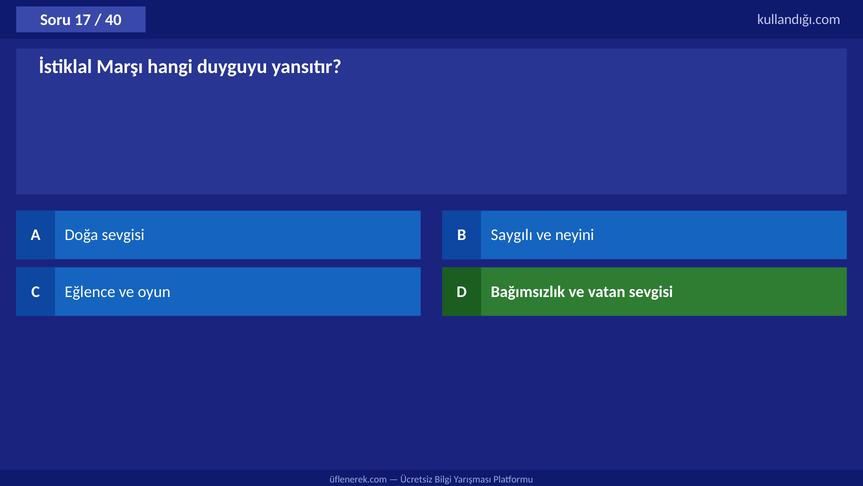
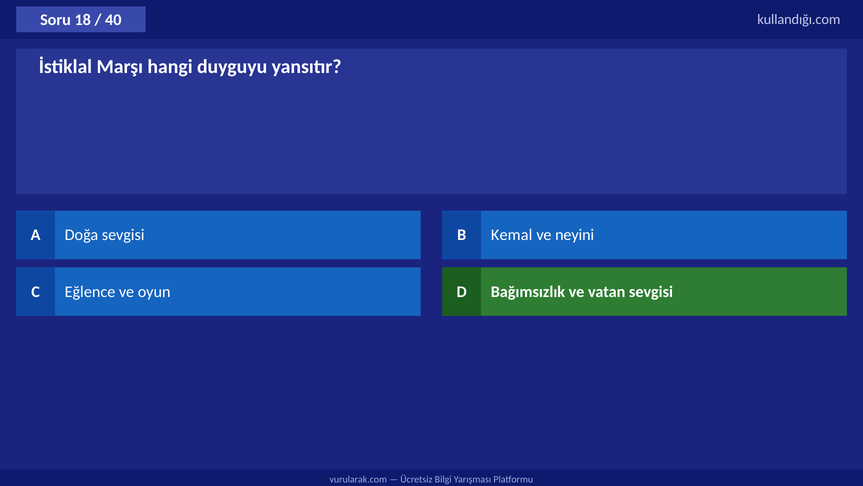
17: 17 -> 18
Saygılı: Saygılı -> Kemal
üflenerek.com: üflenerek.com -> vurularak.com
